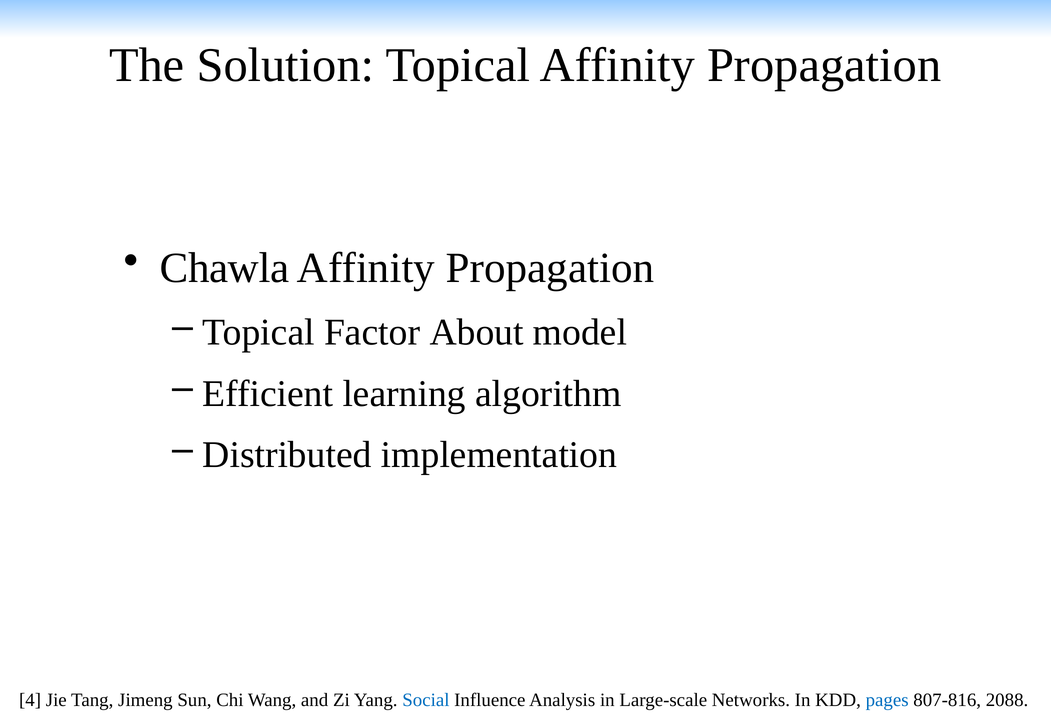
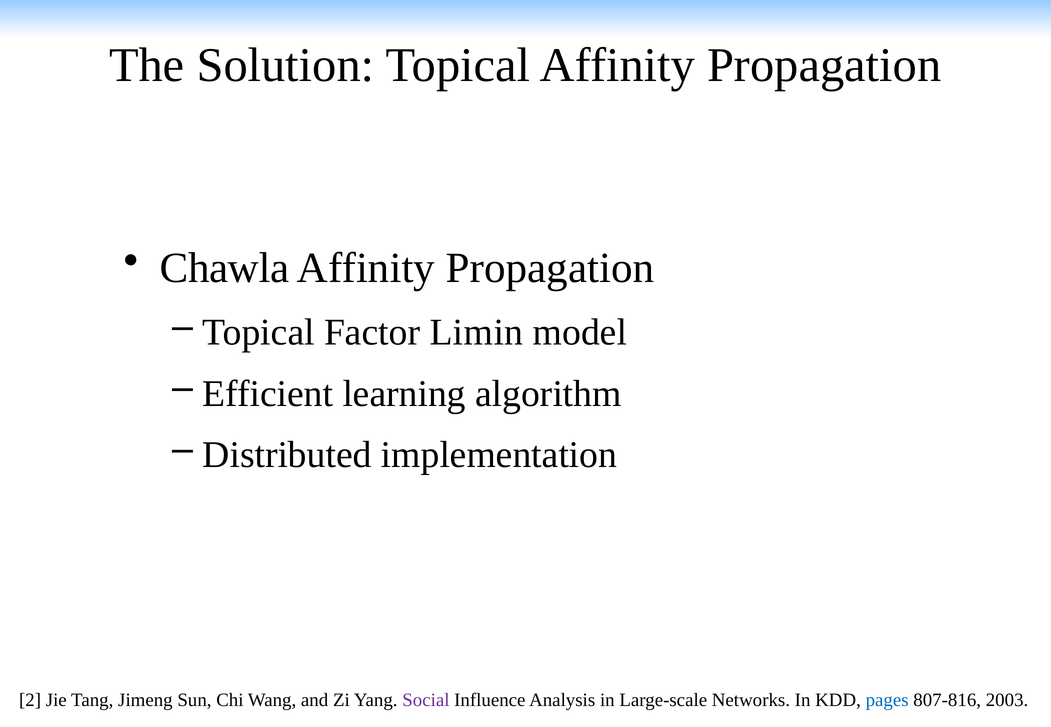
About: About -> Limin
4: 4 -> 2
Social colour: blue -> purple
2088: 2088 -> 2003
